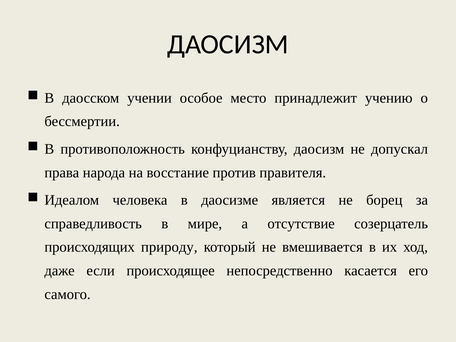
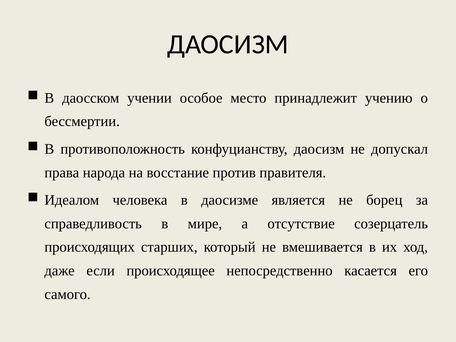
природу: природу -> старших
